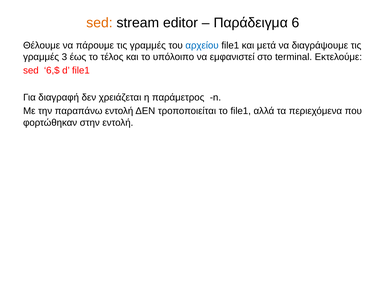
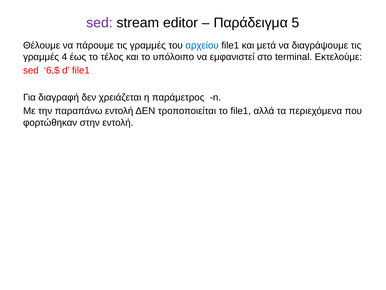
sed at (100, 23) colour: orange -> purple
6: 6 -> 5
3: 3 -> 4
